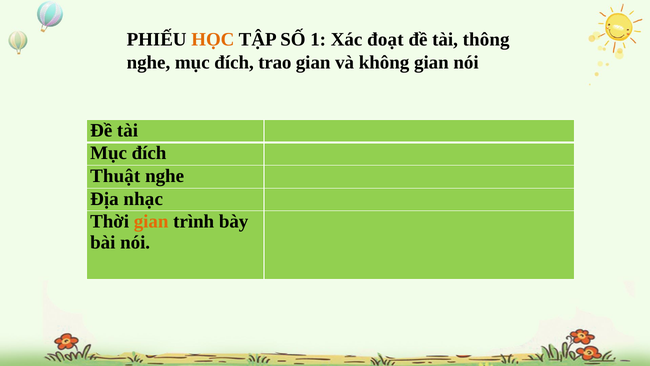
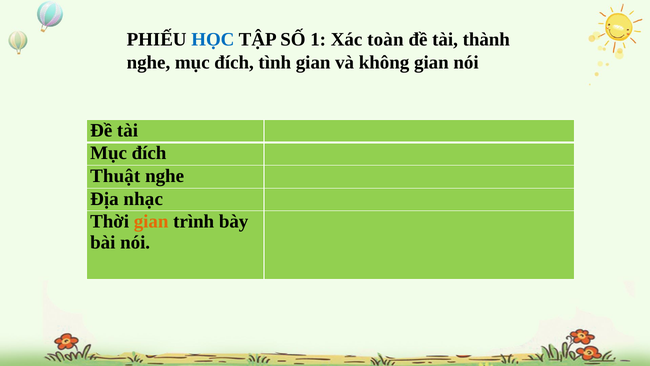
HỌC colour: orange -> blue
đoạt: đoạt -> toàn
thông: thông -> thành
trao: trao -> tình
